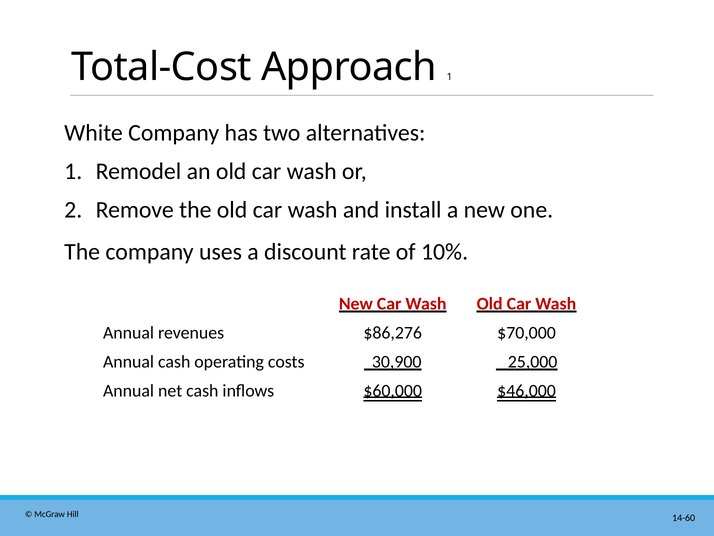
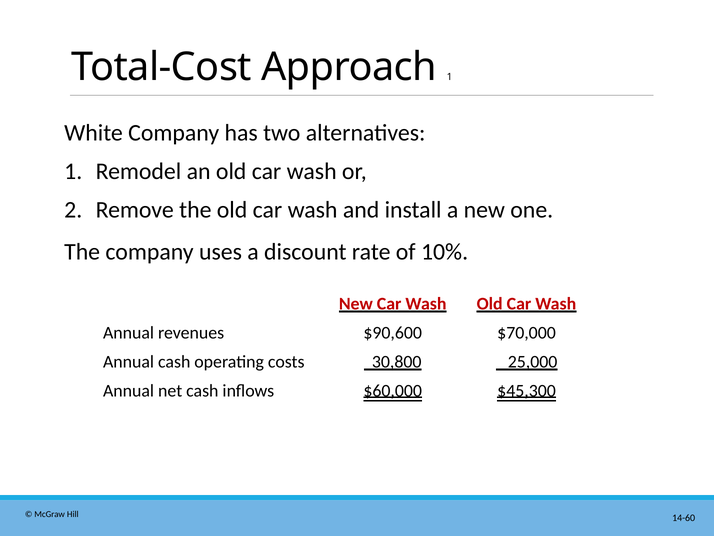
$86,276: $86,276 -> $90,600
30,900: 30,900 -> 30,800
$46,000: $46,000 -> $45,300
